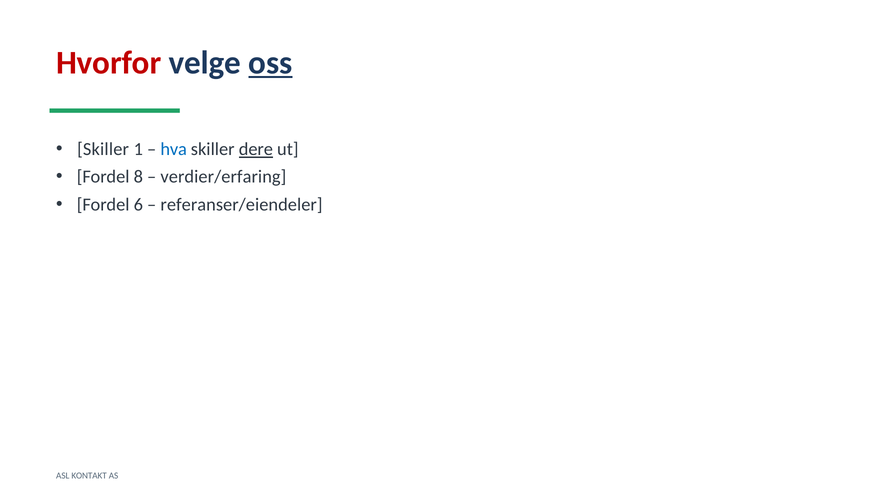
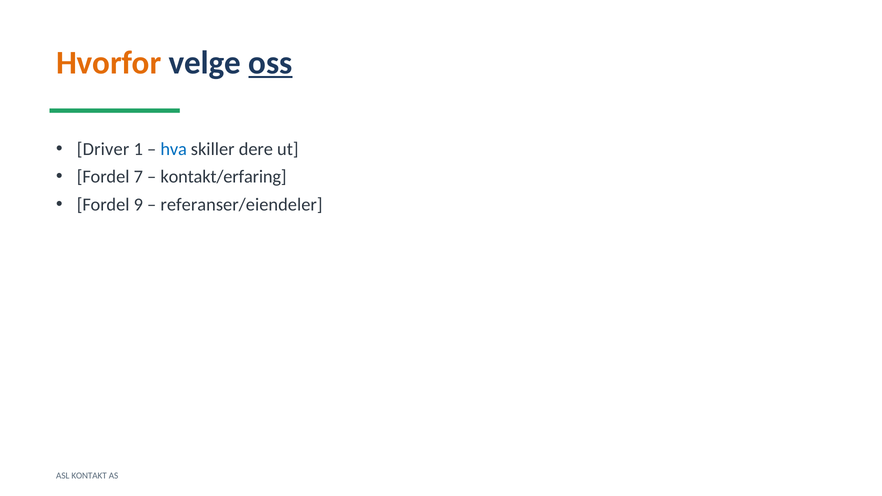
Hvorfor colour: red -> orange
Skiller at (103, 149): Skiller -> Driver
dere underline: present -> none
8: 8 -> 7
verdier/erfaring: verdier/erfaring -> kontakt/erfaring
6: 6 -> 9
